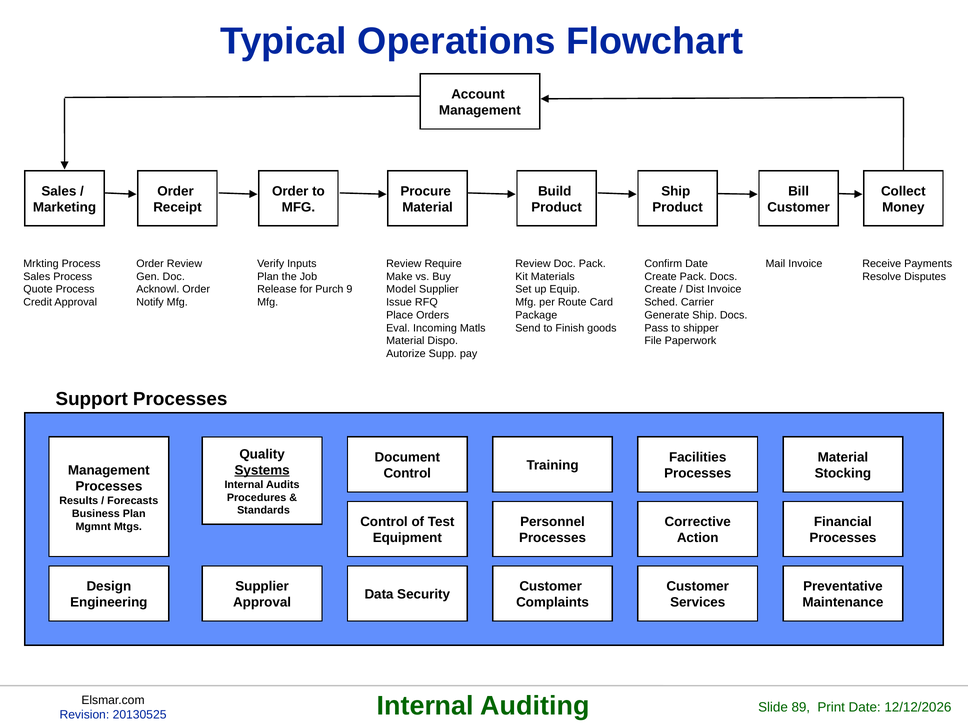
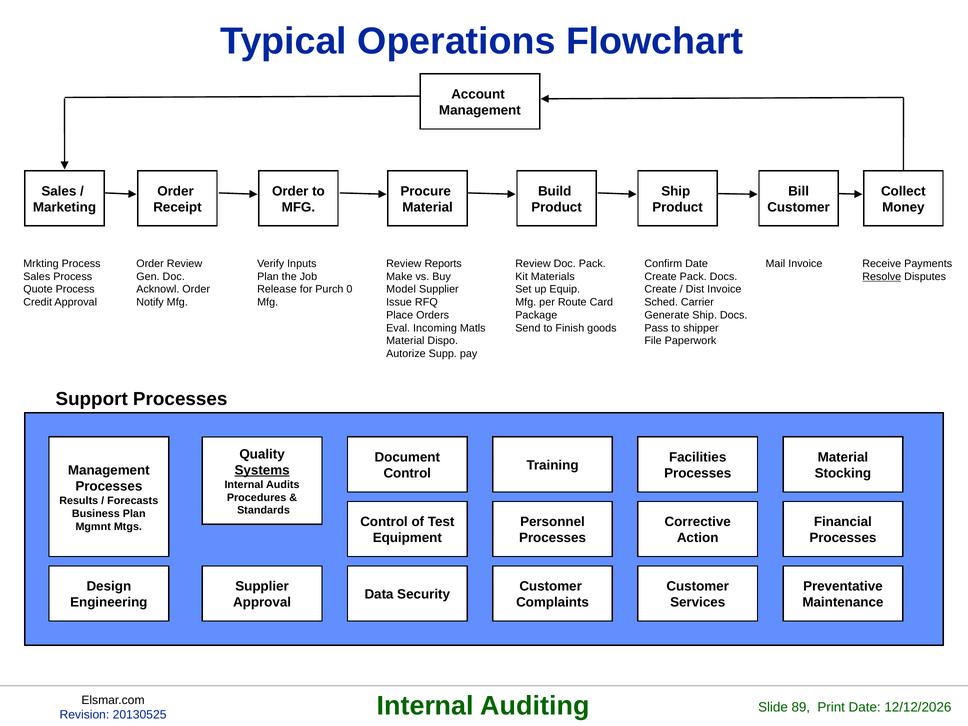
Require: Require -> Reports
Resolve underline: none -> present
9: 9 -> 0
